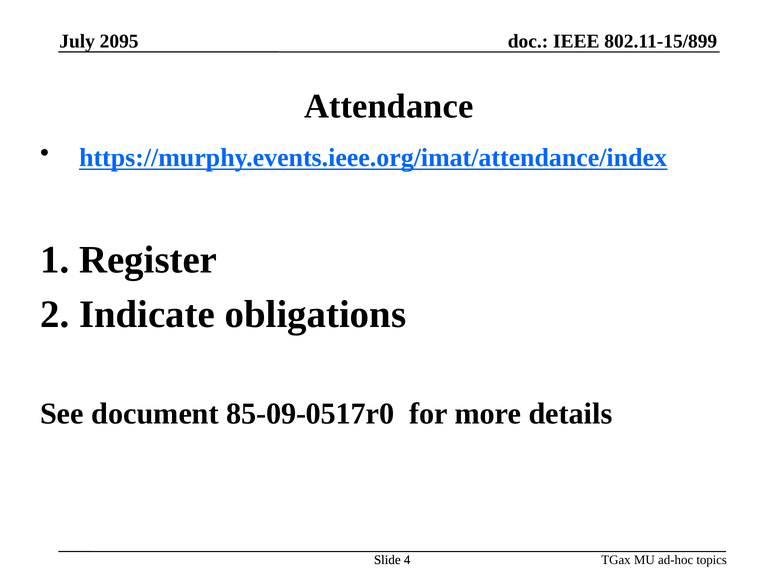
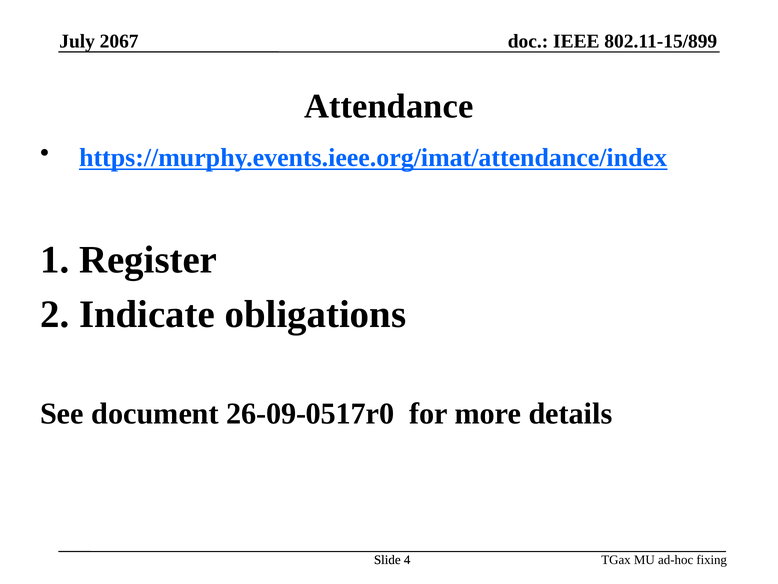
2095: 2095 -> 2067
85-09-0517r0: 85-09-0517r0 -> 26-09-0517r0
topics: topics -> fixing
